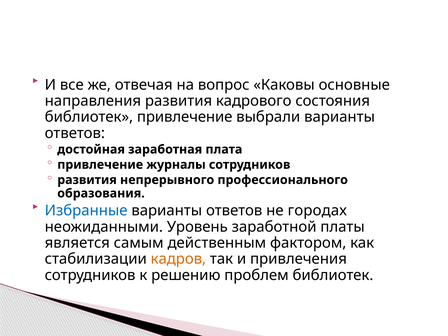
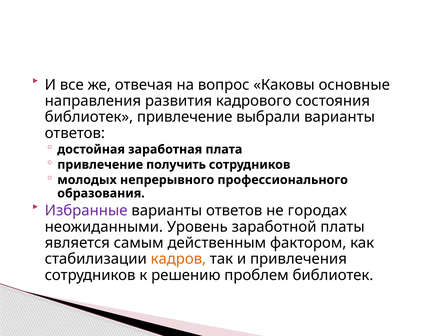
журналы: журналы -> получить
развития at (87, 180): развития -> молодых
Избранные colour: blue -> purple
